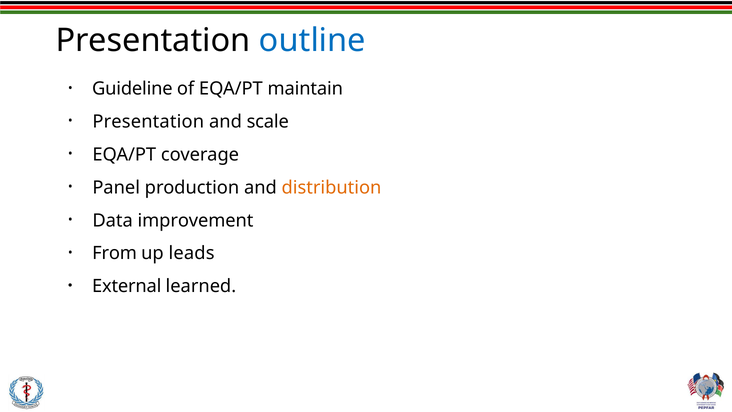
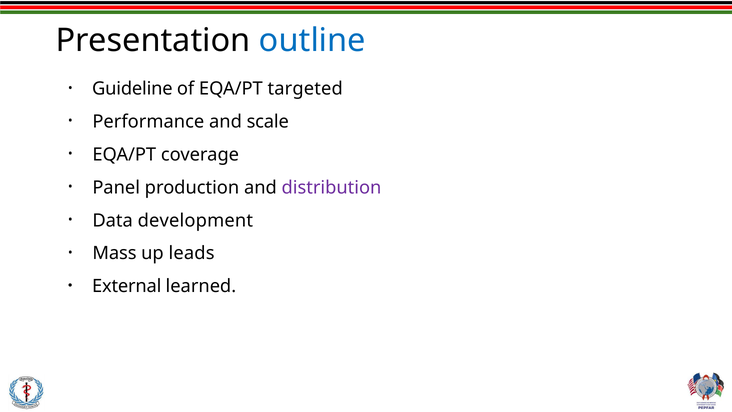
maintain: maintain -> targeted
Presentation at (148, 122): Presentation -> Performance
distribution colour: orange -> purple
improvement: improvement -> development
From: From -> Mass
